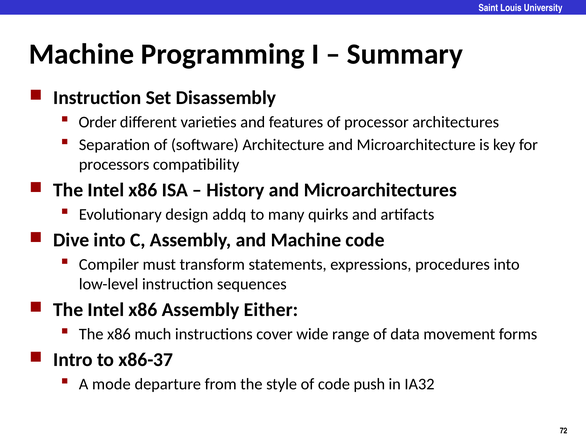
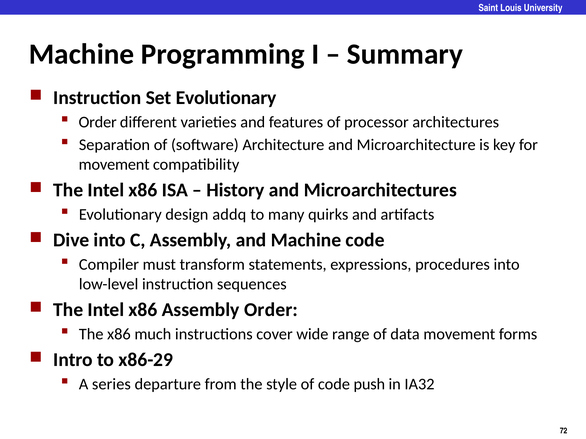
Set Disassembly: Disassembly -> Evolutionary
processors at (114, 165): processors -> movement
Assembly Either: Either -> Order
x86-37: x86-37 -> x86-29
mode: mode -> series
